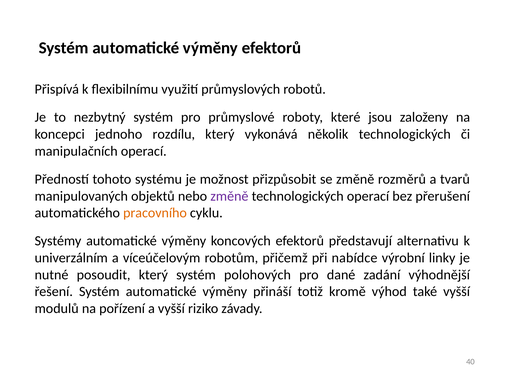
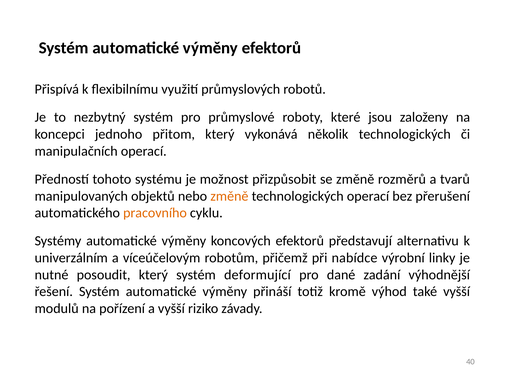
rozdílu: rozdílu -> přitom
změně at (229, 196) colour: purple -> orange
polohových: polohových -> deformující
